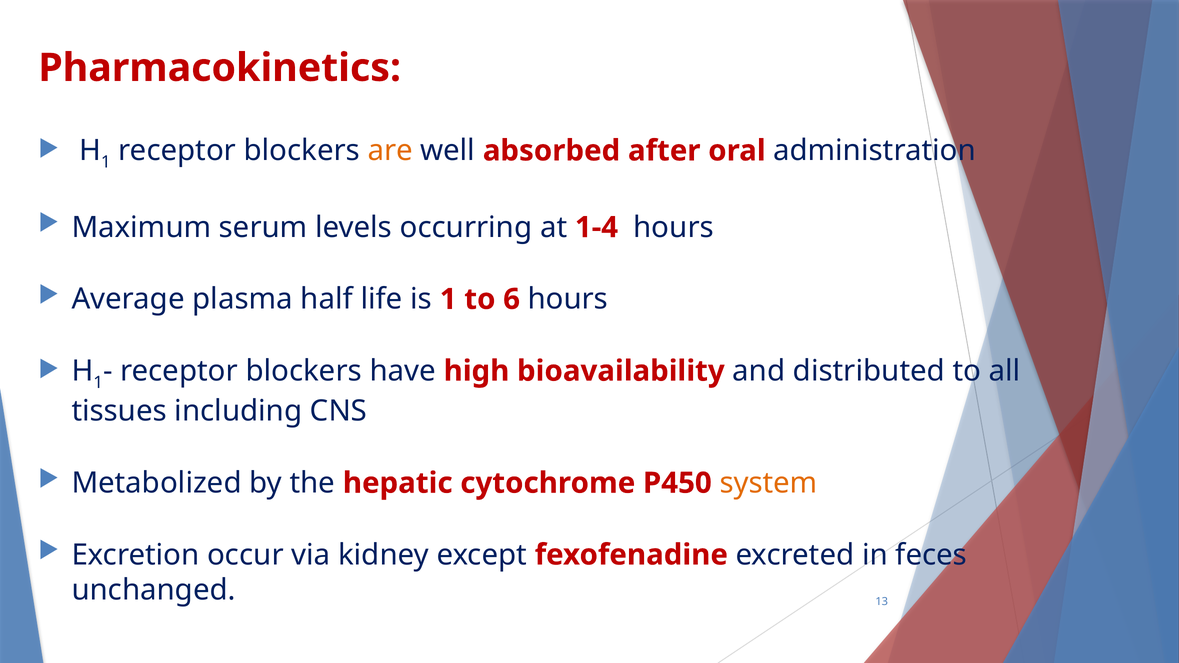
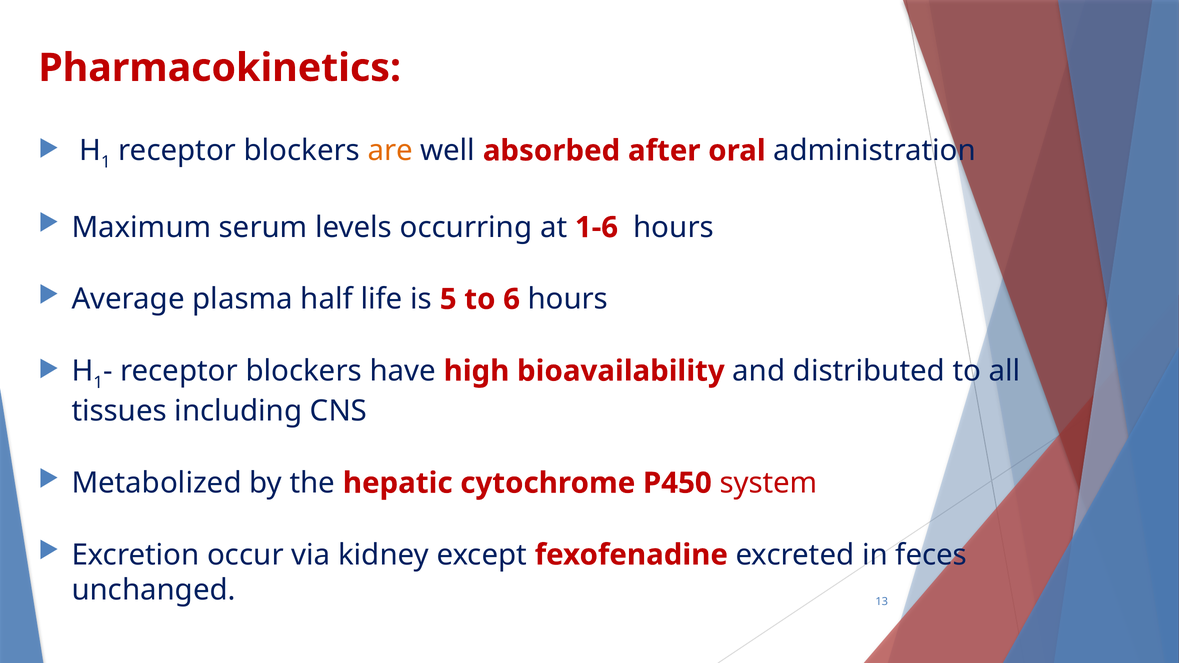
1-4: 1-4 -> 1-6
is 1: 1 -> 5
system colour: orange -> red
